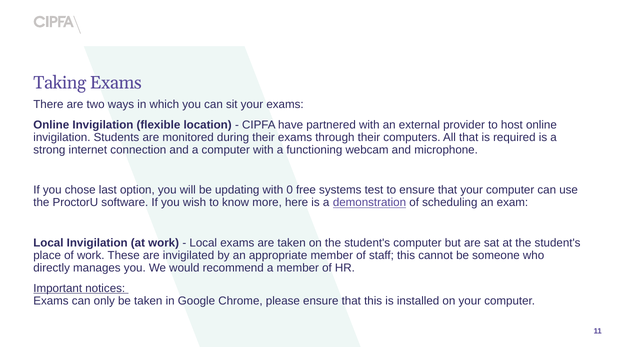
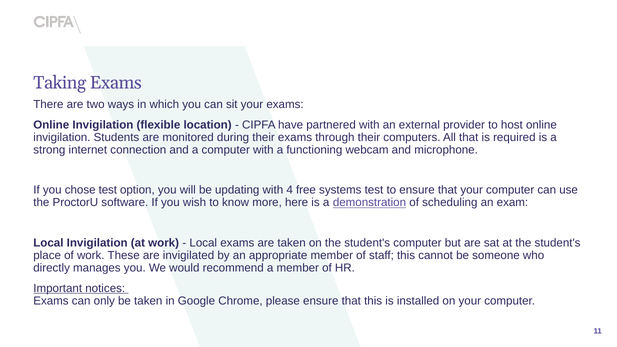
chose last: last -> test
0: 0 -> 4
